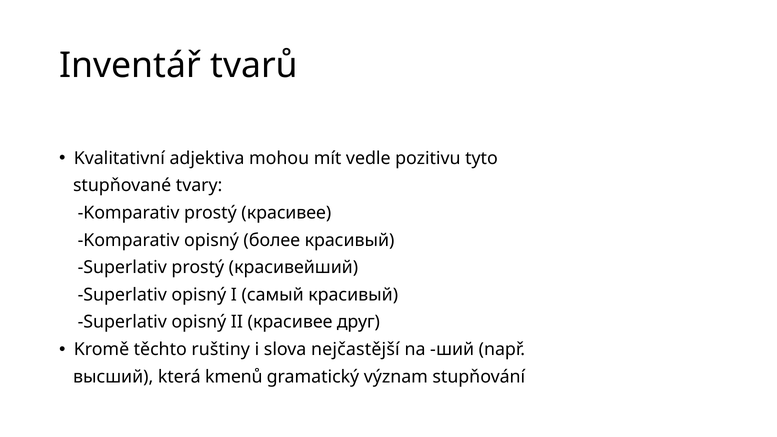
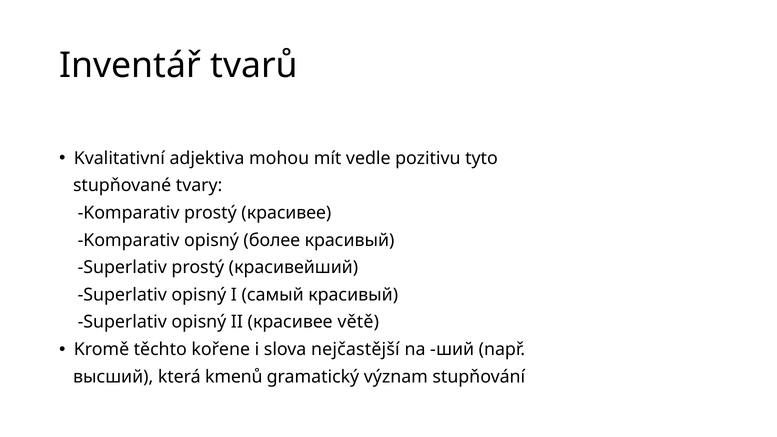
друг: друг -> větě
ruštiny: ruštiny -> kořene
